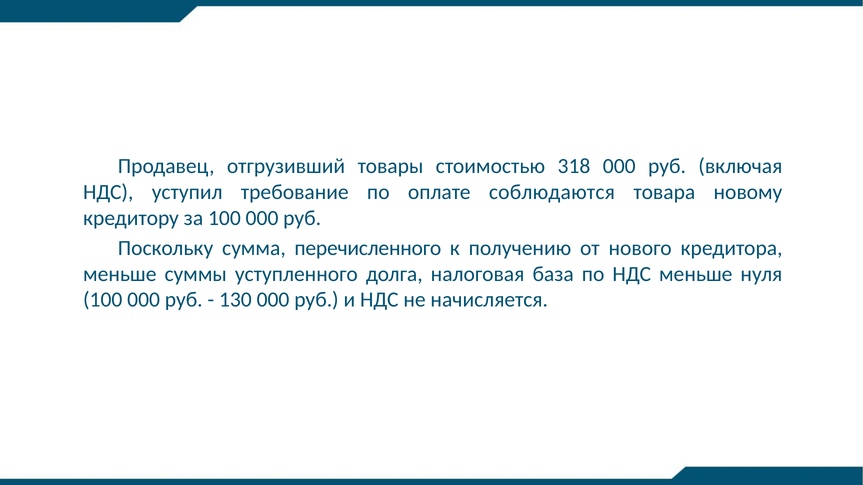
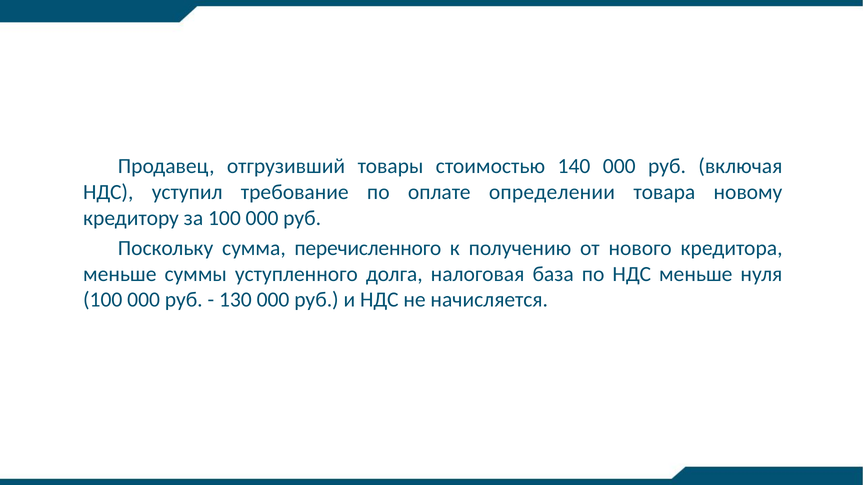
318: 318 -> 140
соблюдаются: соблюдаются -> определении
